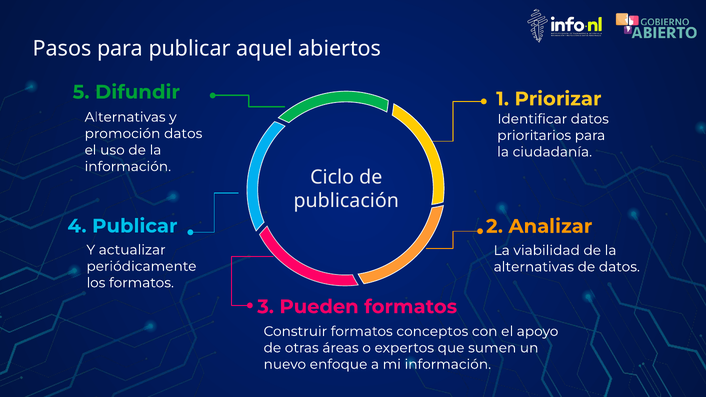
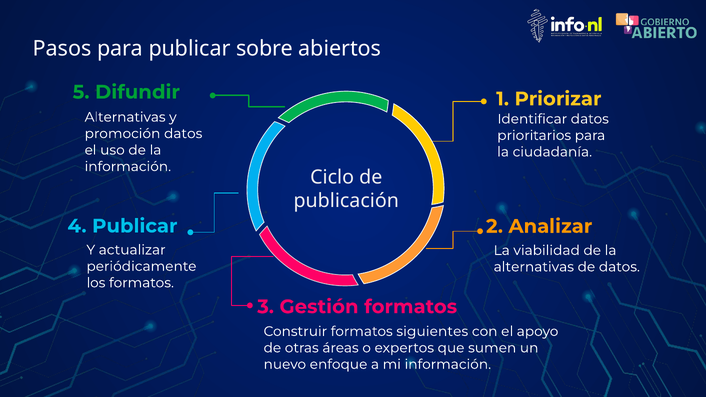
aquel: aquel -> sobre
Pueden: Pueden -> Gestión
conceptos: conceptos -> siguientes
